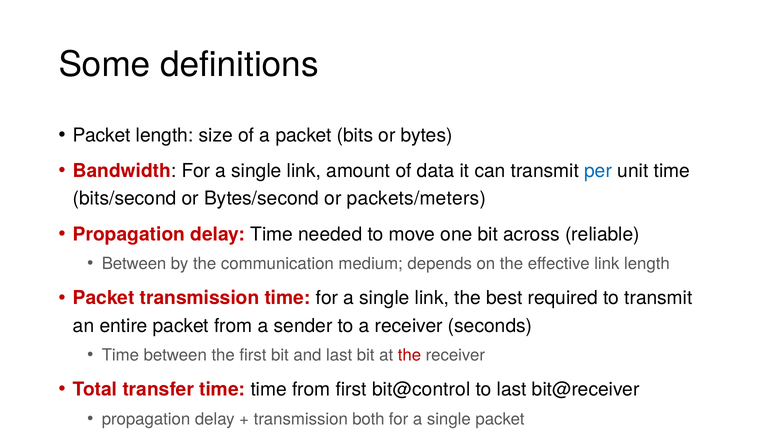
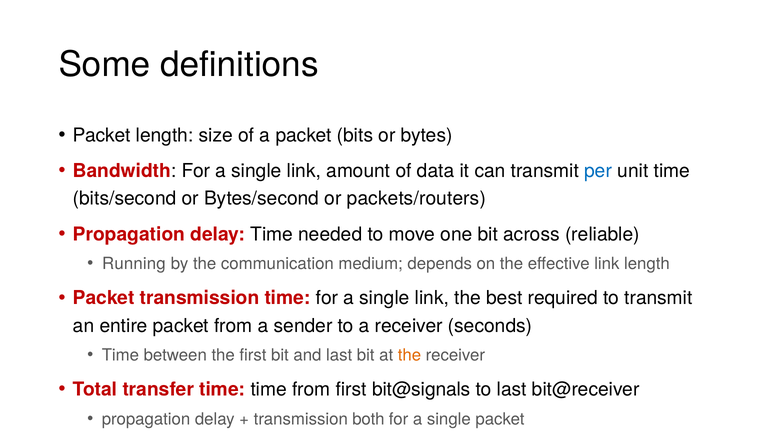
packets/meters: packets/meters -> packets/routers
Between at (134, 264): Between -> Running
the at (409, 355) colour: red -> orange
bit@control: bit@control -> bit@signals
